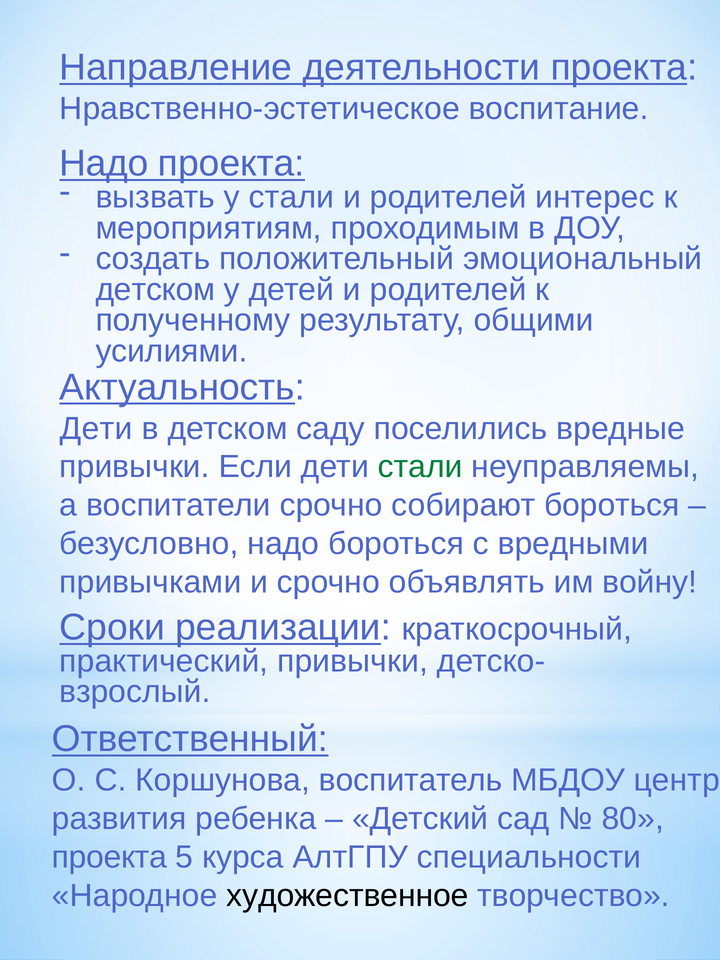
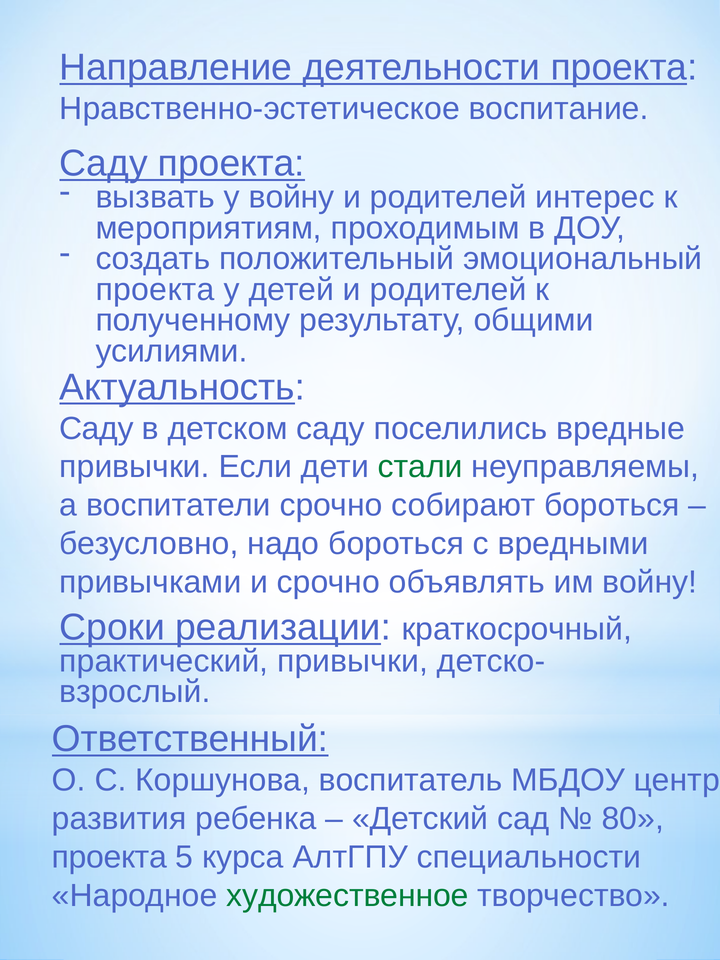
Надо at (104, 164): Надо -> Саду
у стали: стали -> войну
детском at (155, 290): детском -> проекта
Дети at (96, 429): Дети -> Саду
художественное colour: black -> green
